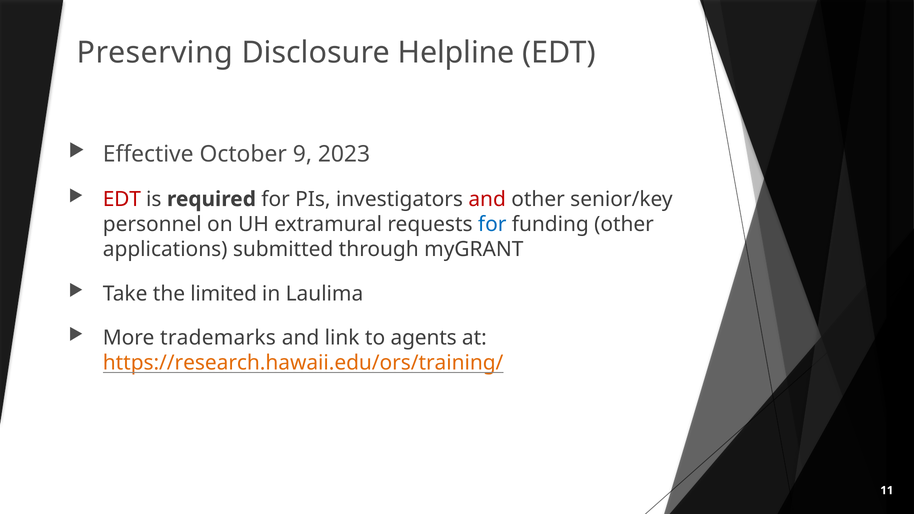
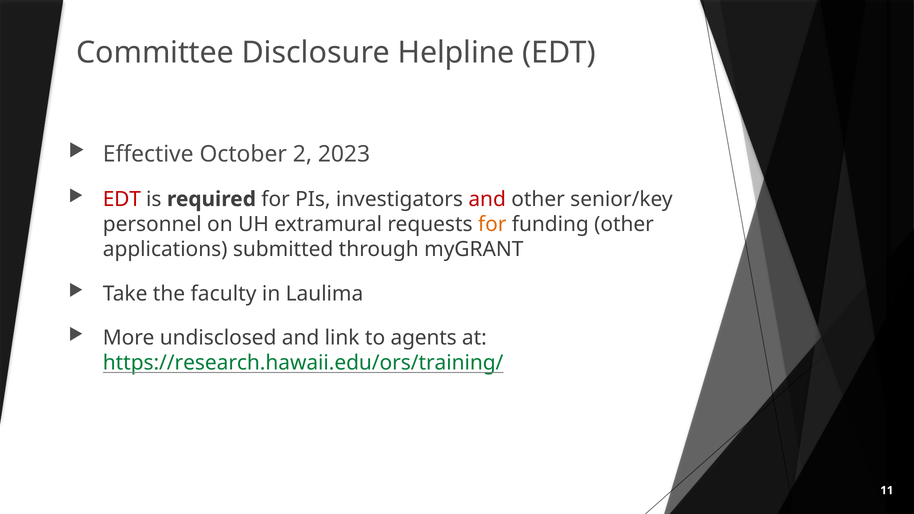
Preserving: Preserving -> Committee
9: 9 -> 2
for at (492, 224) colour: blue -> orange
limited: limited -> faculty
trademarks: trademarks -> undisclosed
https://research.hawaii.edu/ors/training/ colour: orange -> green
